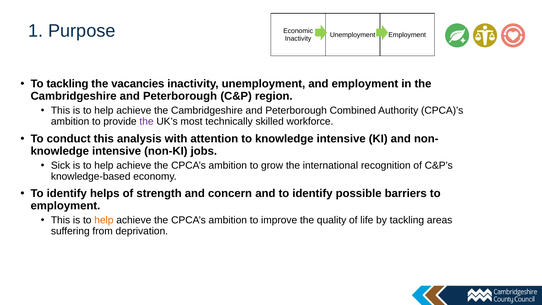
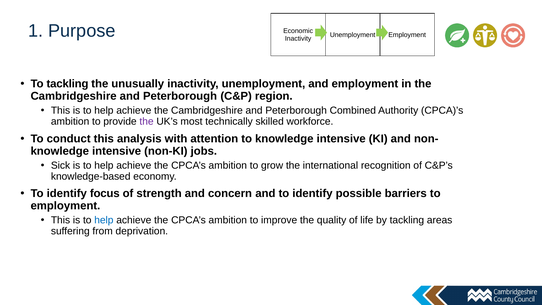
vacancies: vacancies -> unusually
helps: helps -> focus
help at (104, 220) colour: orange -> blue
